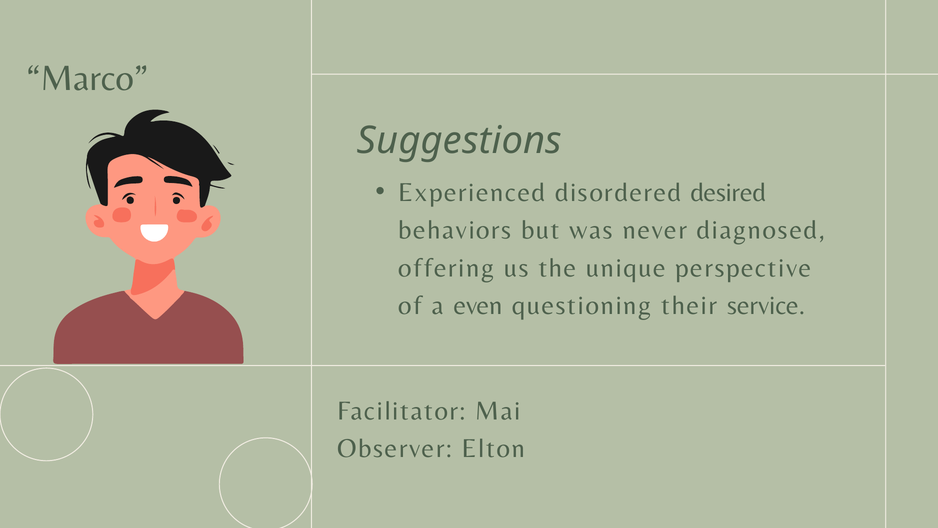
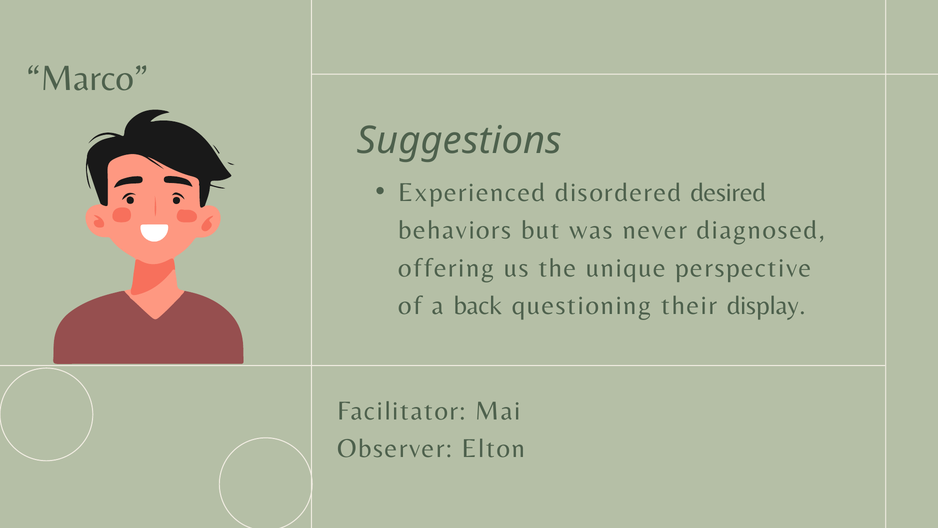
even: even -> back
service: service -> display
